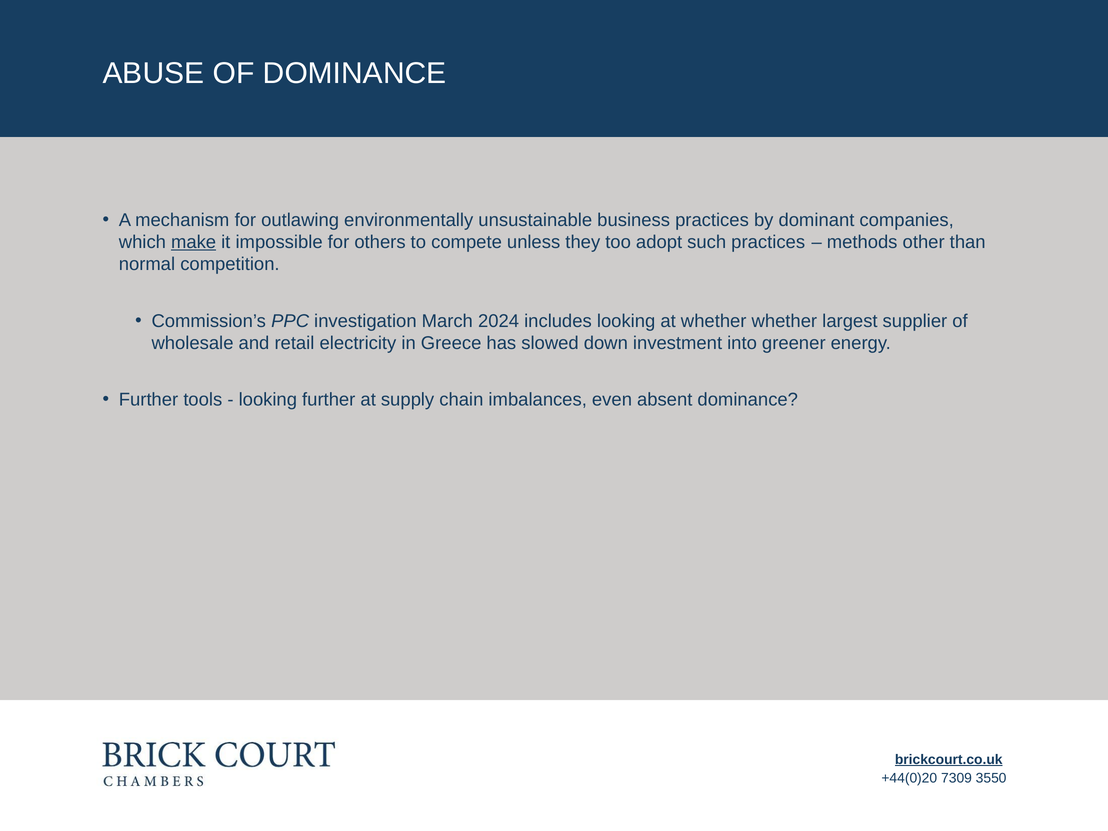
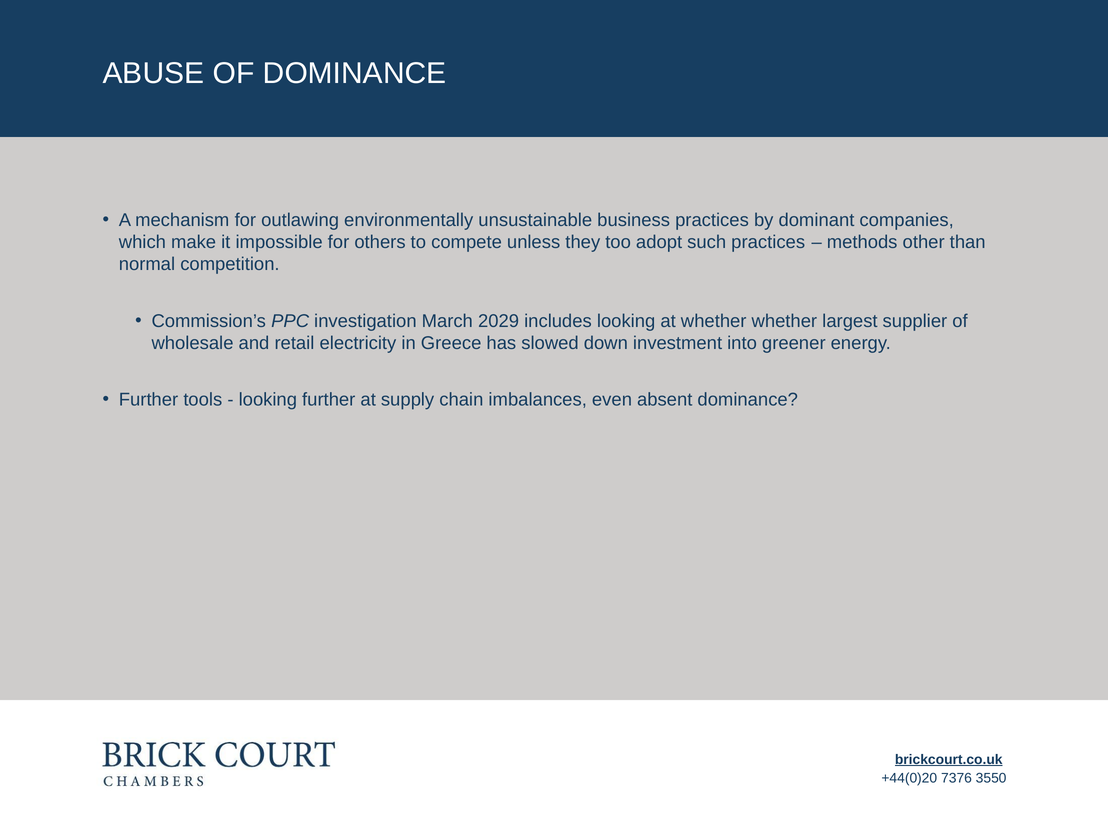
make underline: present -> none
2024: 2024 -> 2029
7309: 7309 -> 7376
